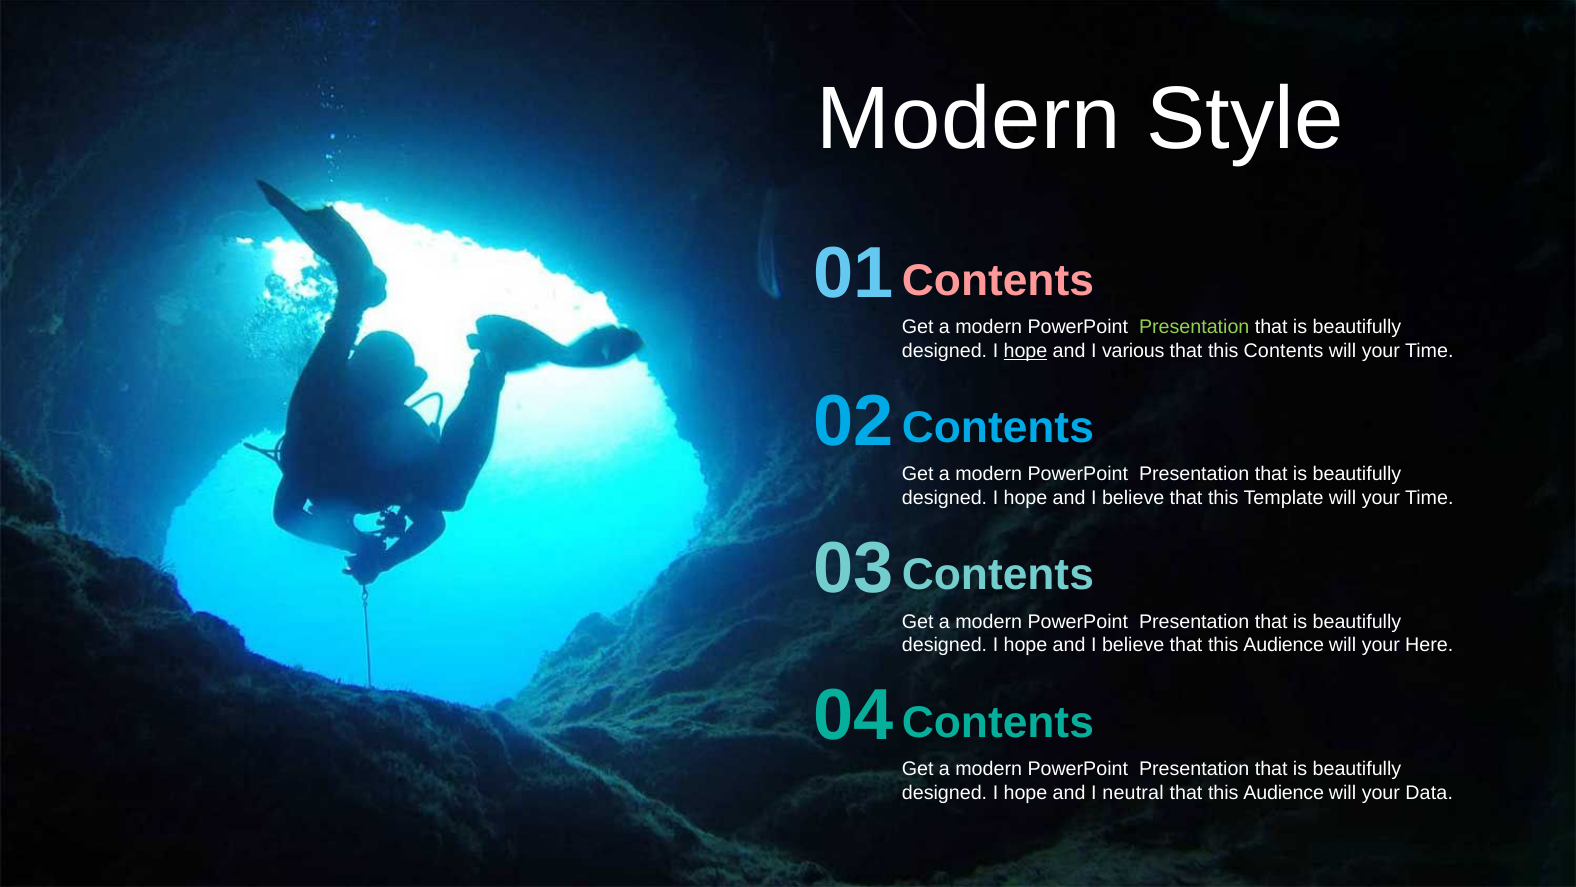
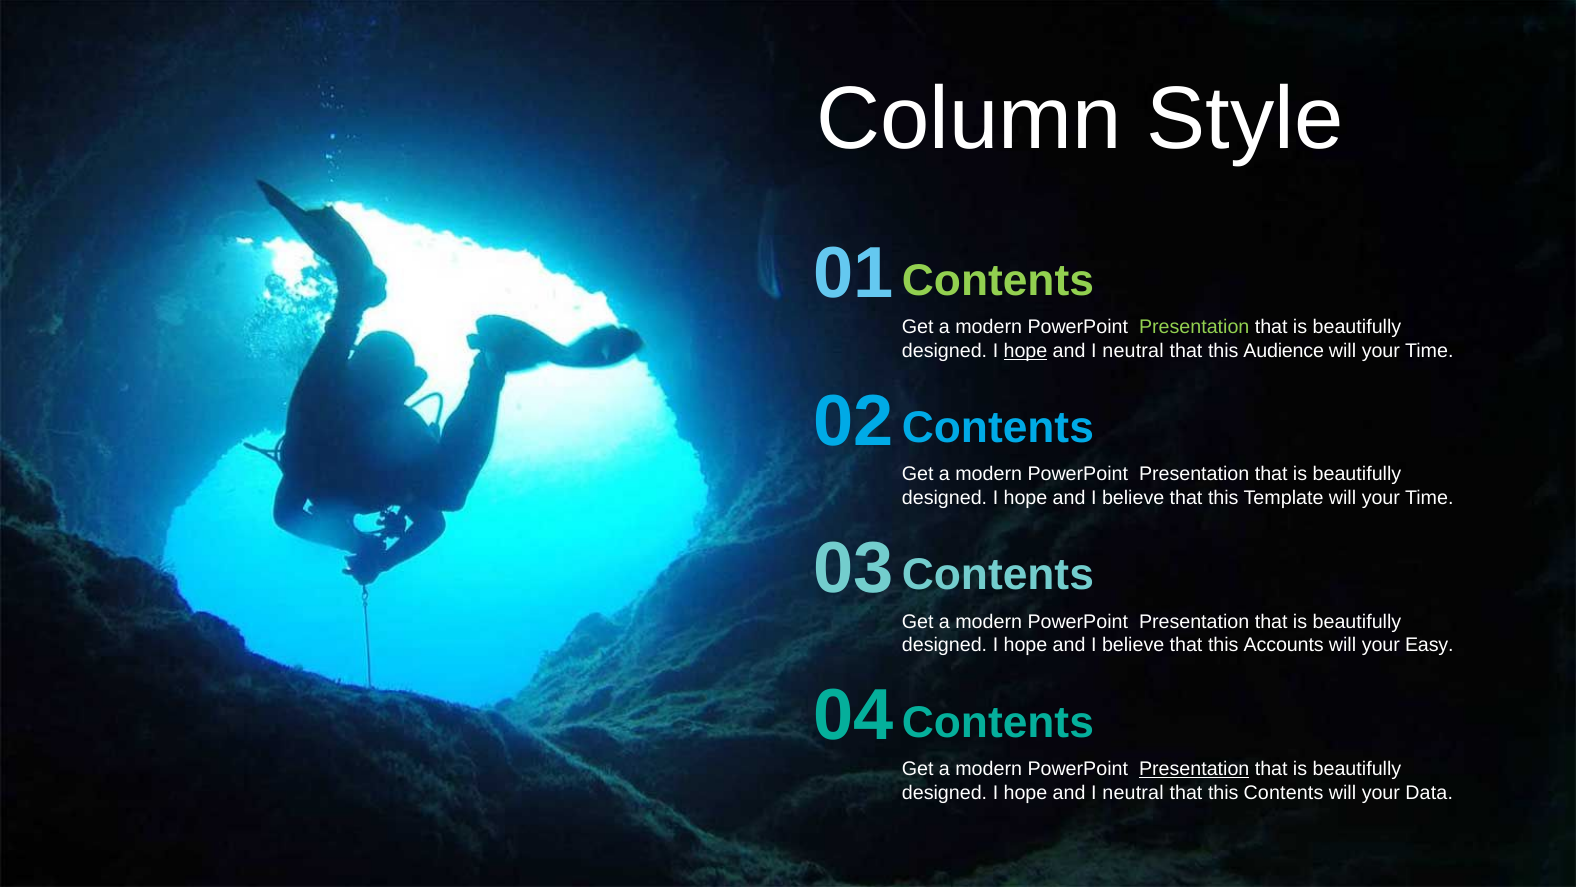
Modern at (969, 119): Modern -> Column
Contents at (998, 280) colour: pink -> light green
various at (1133, 351): various -> neutral
this Contents: Contents -> Audience
believe that this Audience: Audience -> Accounts
Here: Here -> Easy
Presentation at (1194, 769) underline: none -> present
Audience at (1284, 792): Audience -> Contents
